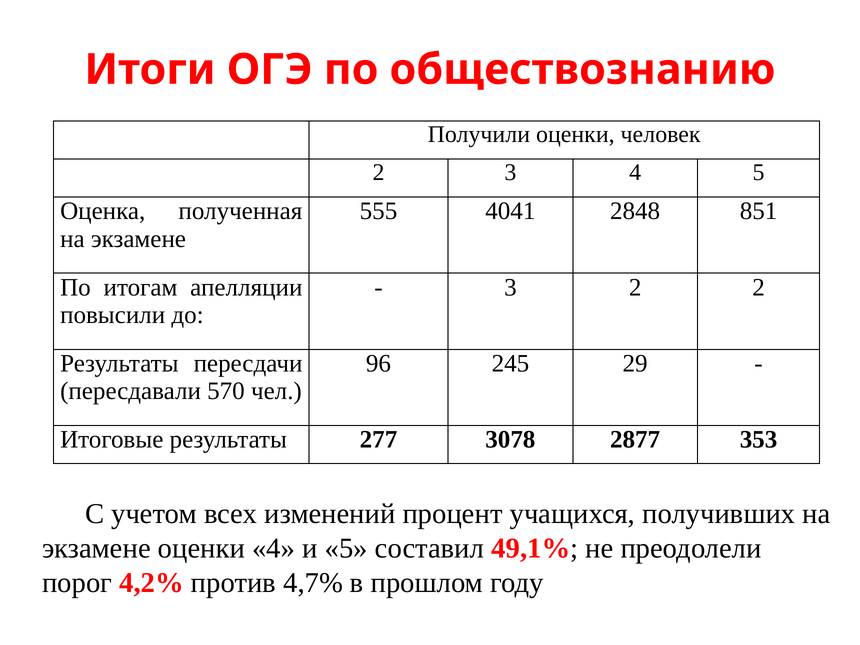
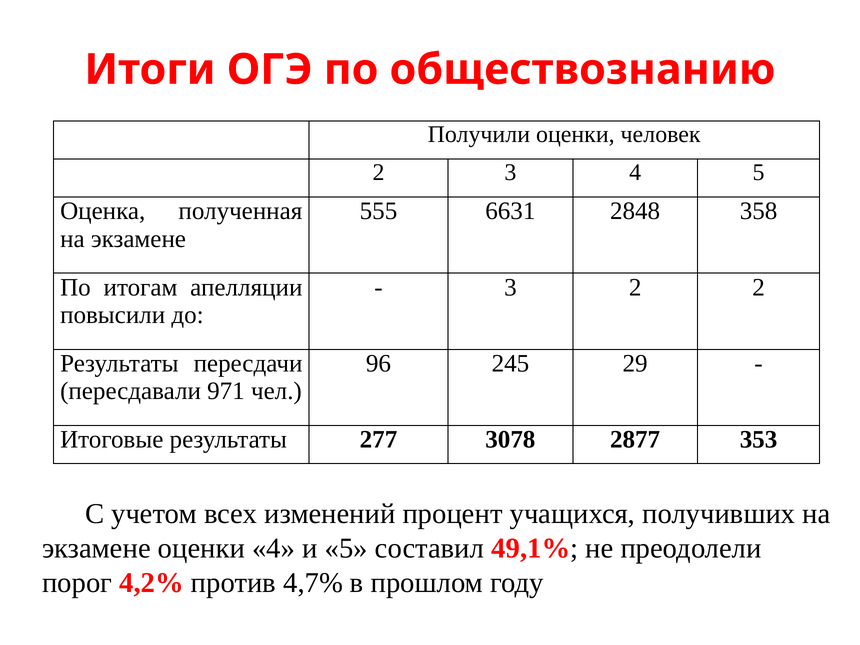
4041: 4041 -> 6631
851: 851 -> 358
570: 570 -> 971
